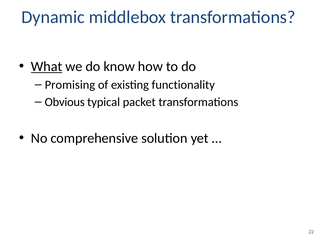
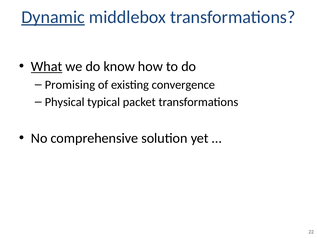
Dynamic underline: none -> present
functionality: functionality -> convergence
Obvious: Obvious -> Physical
